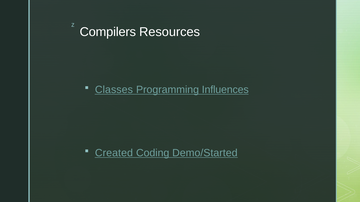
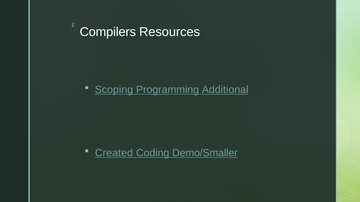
Classes: Classes -> Scoping
Influences: Influences -> Additional
Demo/Started: Demo/Started -> Demo/Smaller
